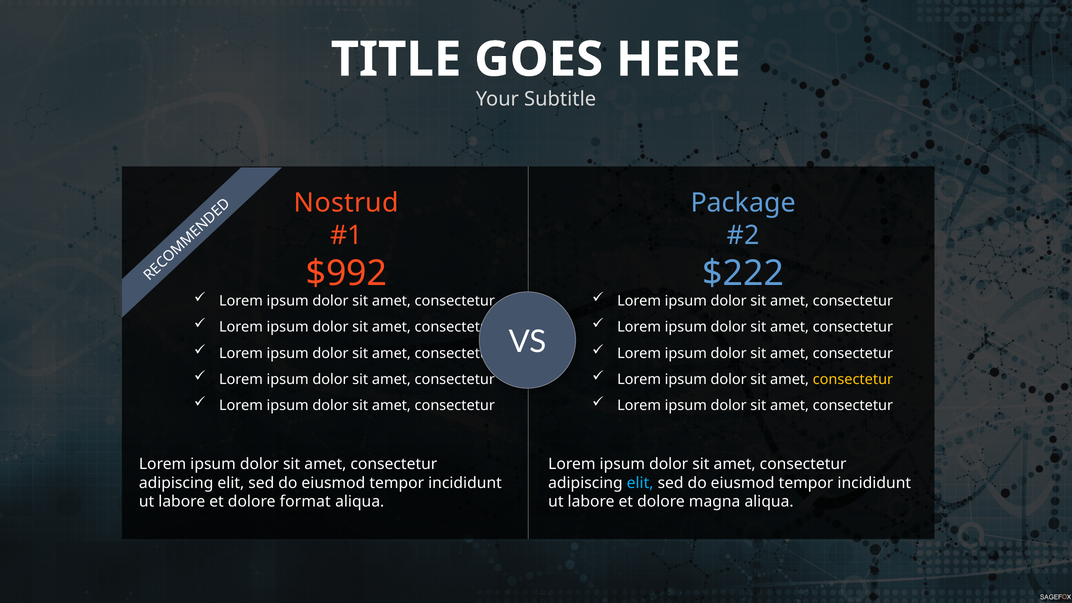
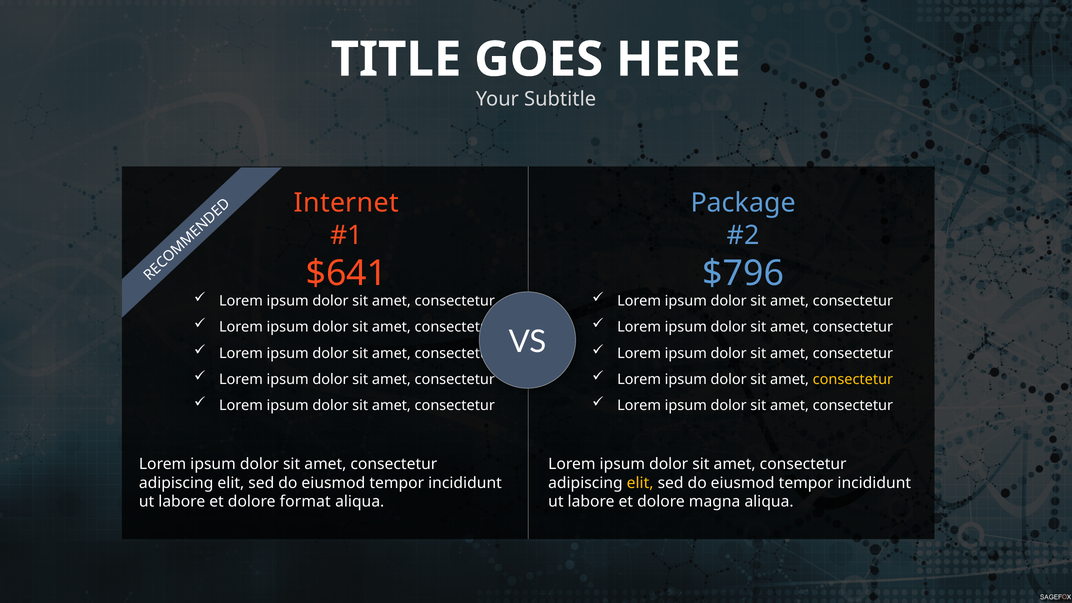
Nostrud: Nostrud -> Internet
$992: $992 -> $641
$222: $222 -> $796
elit at (640, 483) colour: light blue -> yellow
